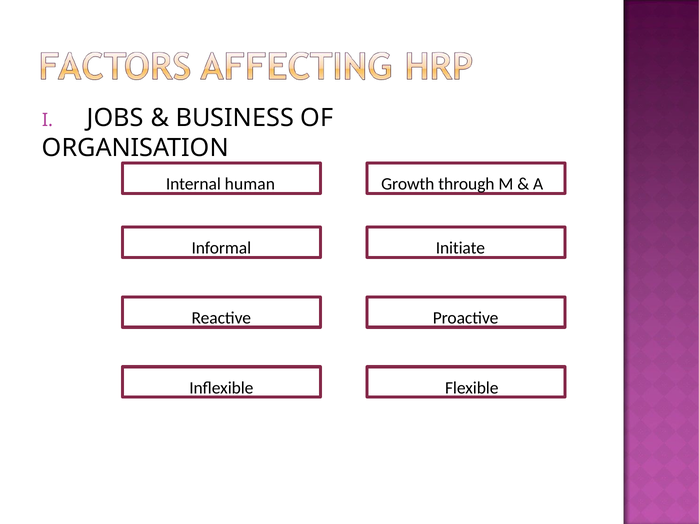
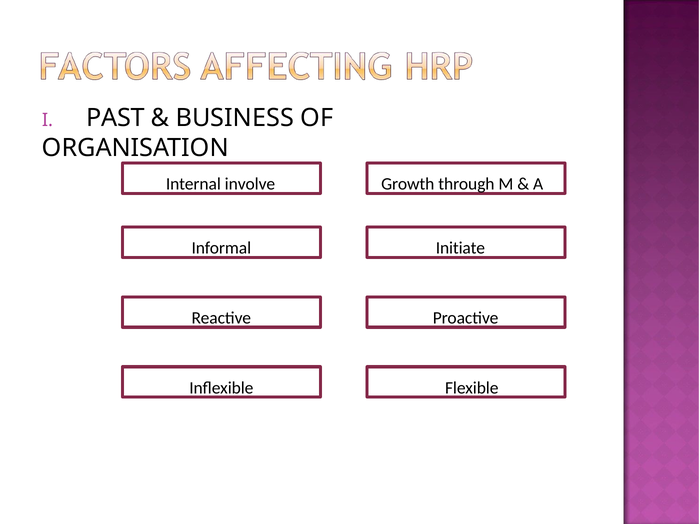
JOBS: JOBS -> PAST
human: human -> involve
